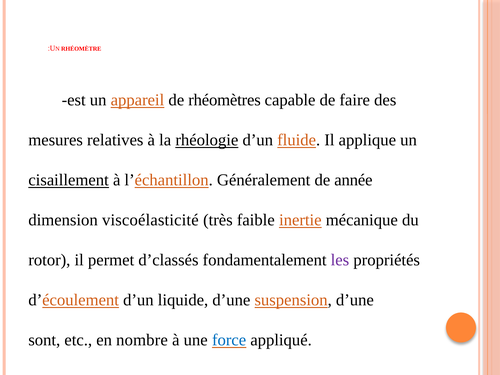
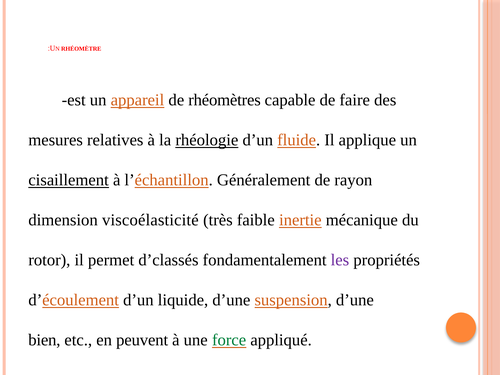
année: année -> rayon
sont: sont -> bien
nombre: nombre -> peuvent
force colour: blue -> green
